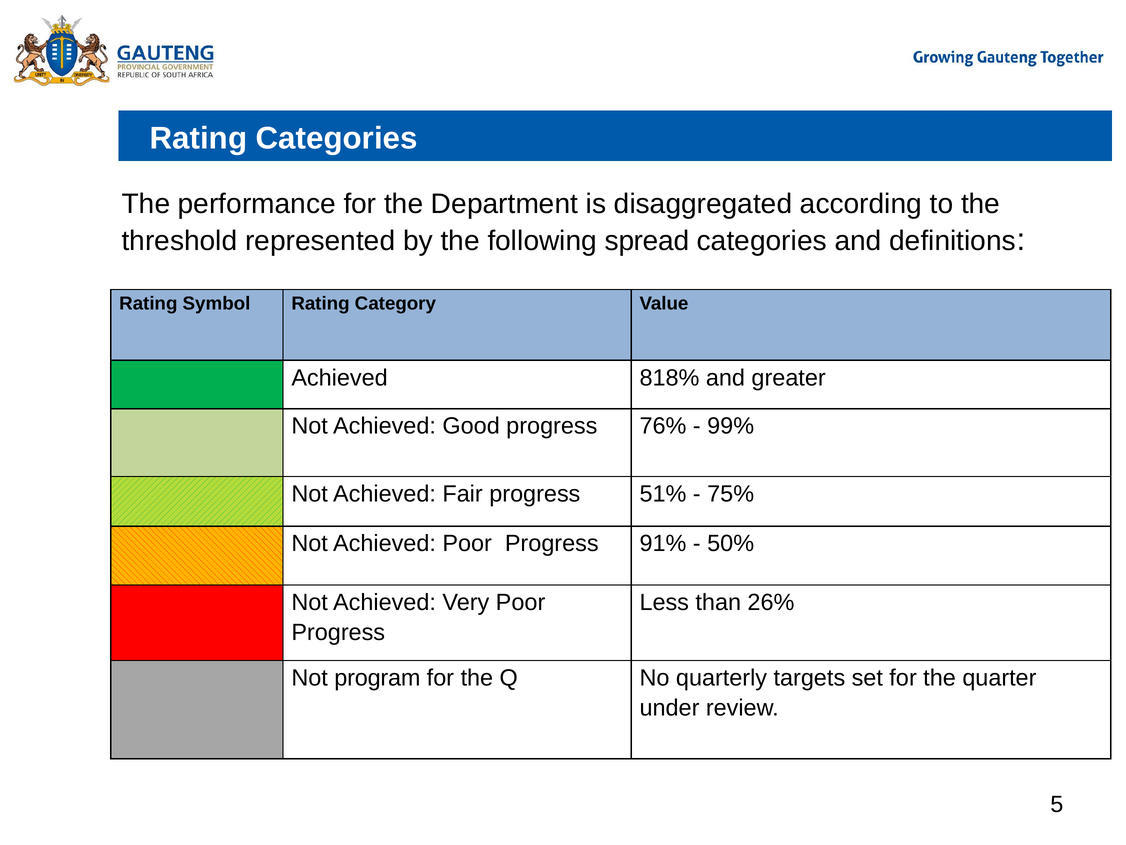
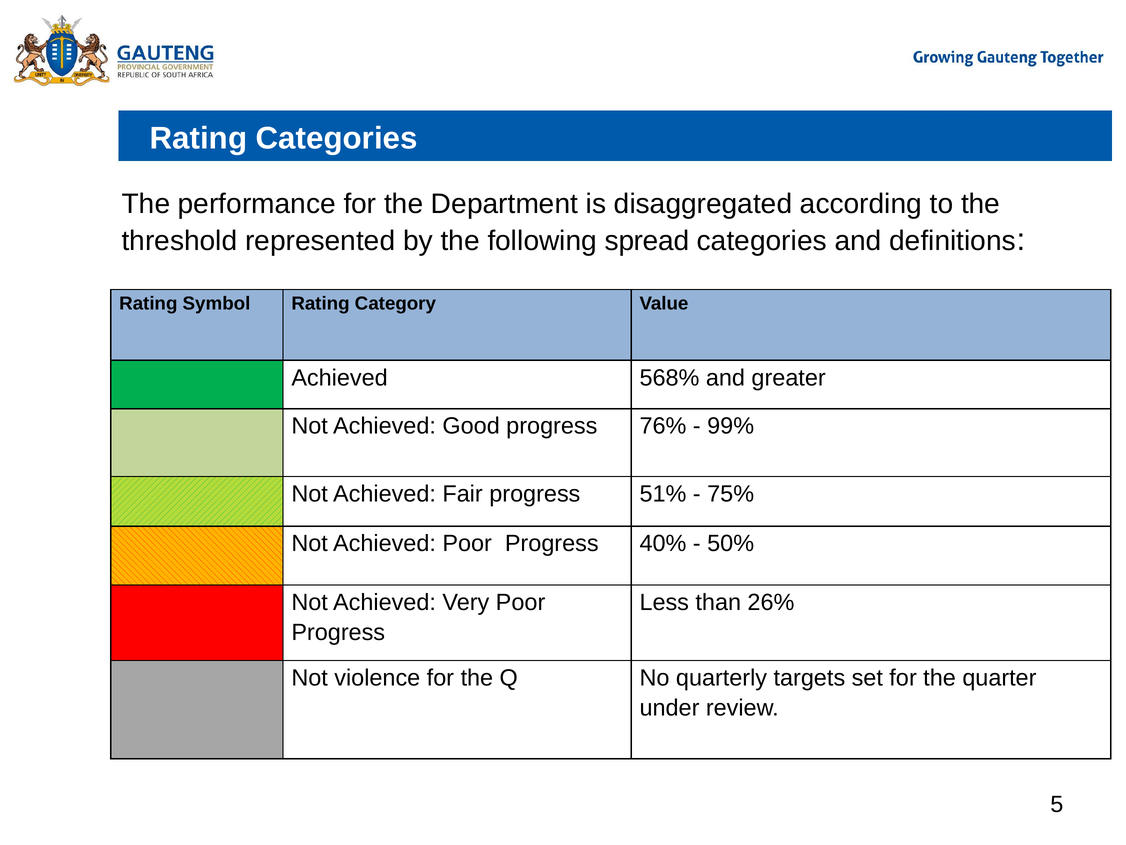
818%: 818% -> 568%
91%: 91% -> 40%
program: program -> violence
